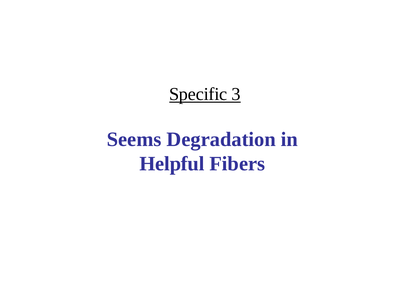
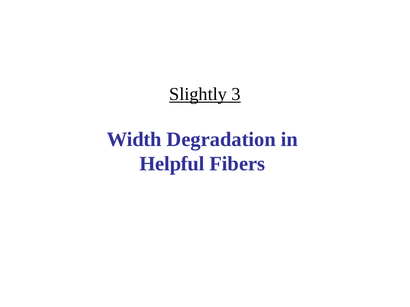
Specific: Specific -> Slightly
Seems: Seems -> Width
